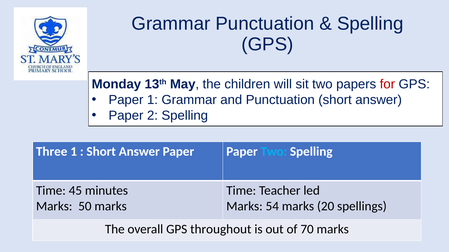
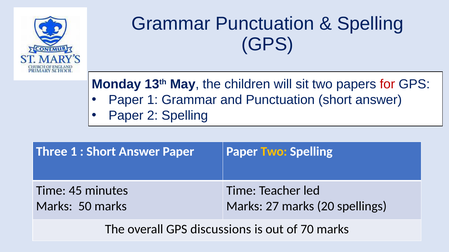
Two at (274, 152) colour: light blue -> yellow
54: 54 -> 27
throughout: throughout -> discussions
